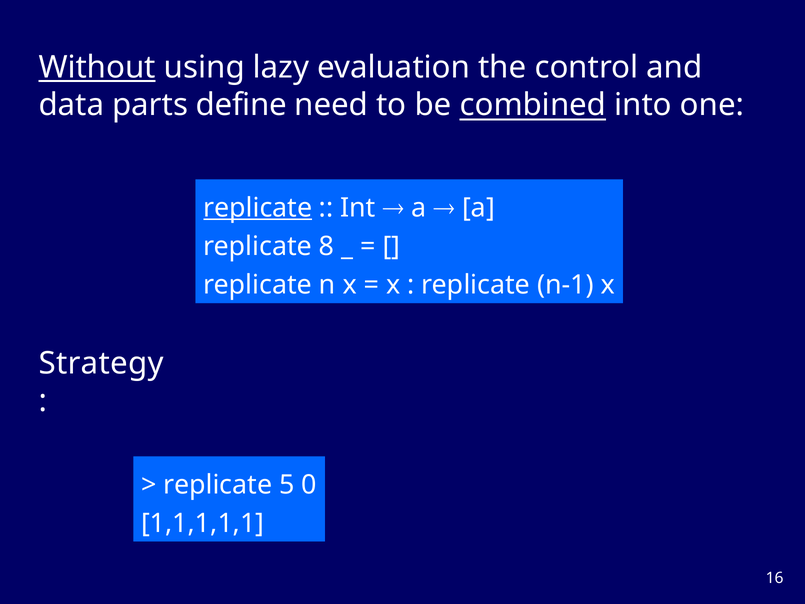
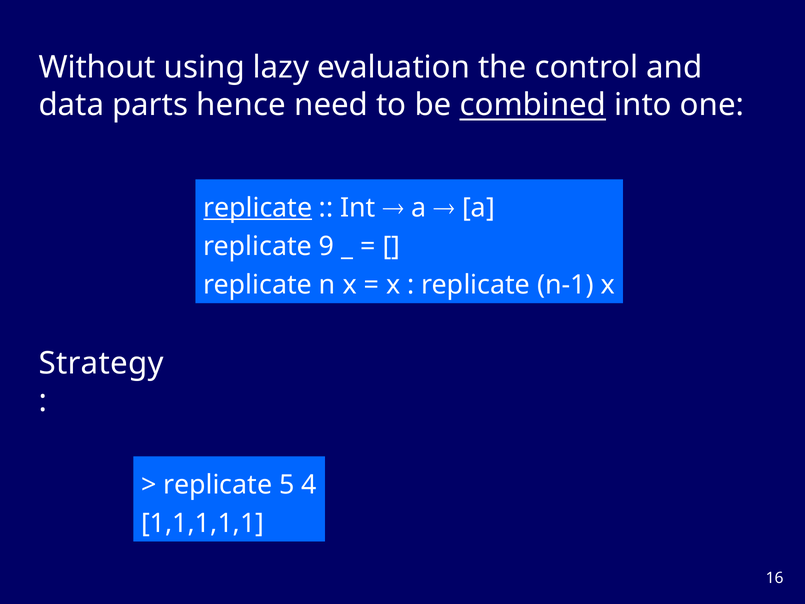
Without underline: present -> none
define: define -> hence
8: 8 -> 9
0: 0 -> 4
